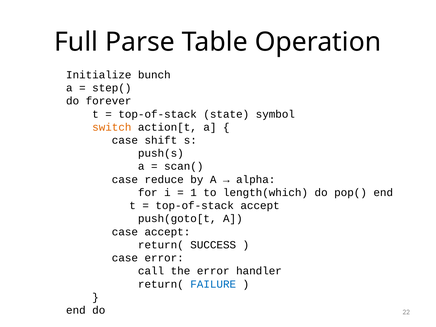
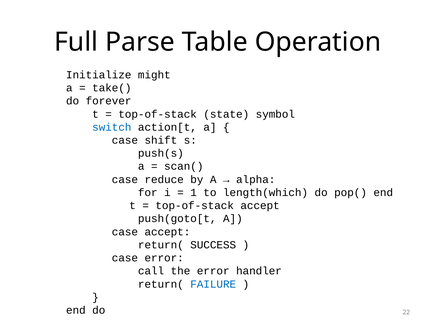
bunch: bunch -> might
step(: step( -> take(
switch colour: orange -> blue
